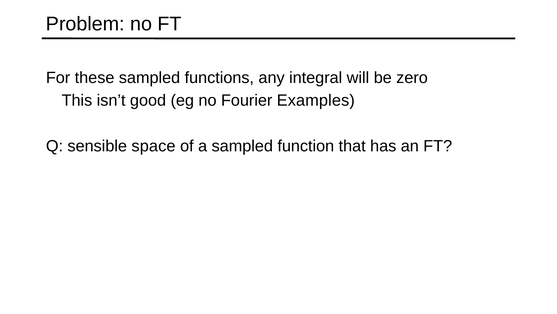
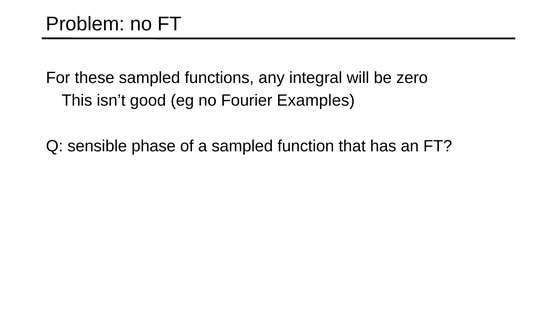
space: space -> phase
